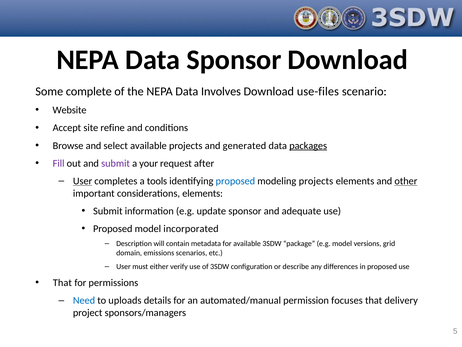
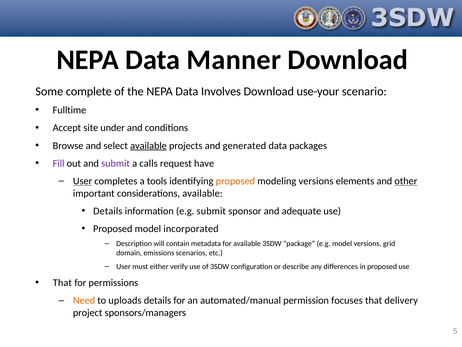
Data Sponsor: Sponsor -> Manner
use-files: use-files -> use-your
Website: Website -> Fulltime
refine: refine -> under
available at (148, 145) underline: none -> present
packages underline: present -> none
your: your -> calls
after: after -> have
proposed at (235, 181) colour: blue -> orange
modeling projects: projects -> versions
considerations elements: elements -> available
Submit at (108, 211): Submit -> Details
e.g update: update -> submit
Need colour: blue -> orange
